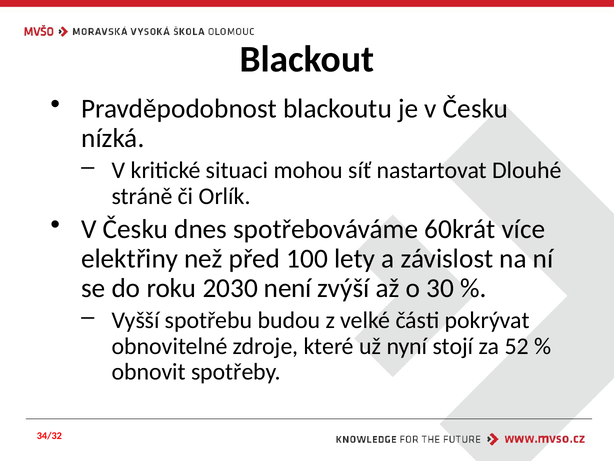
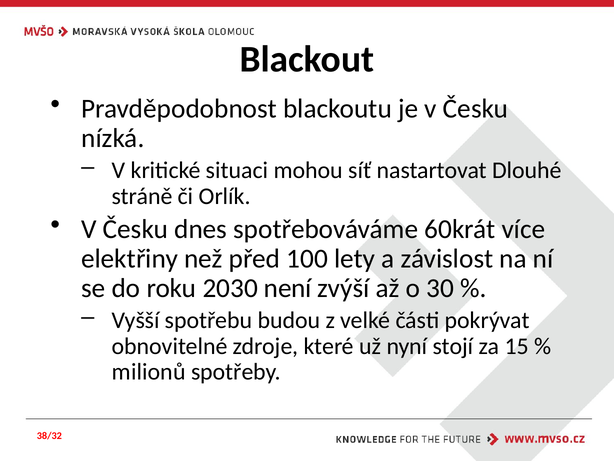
52: 52 -> 15
obnovit: obnovit -> milionů
34/32: 34/32 -> 38/32
